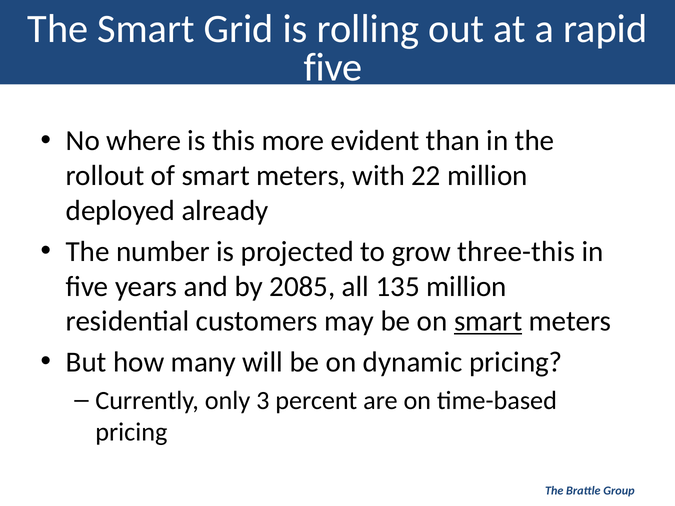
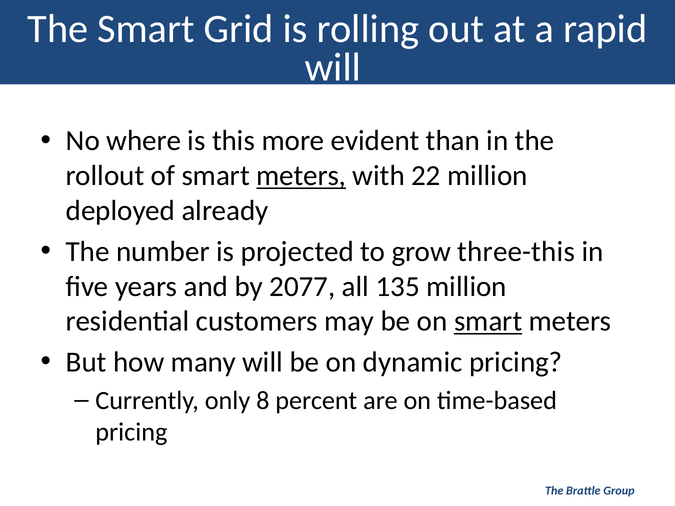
five at (333, 68): five -> will
meters at (301, 176) underline: none -> present
2085: 2085 -> 2077
3: 3 -> 8
